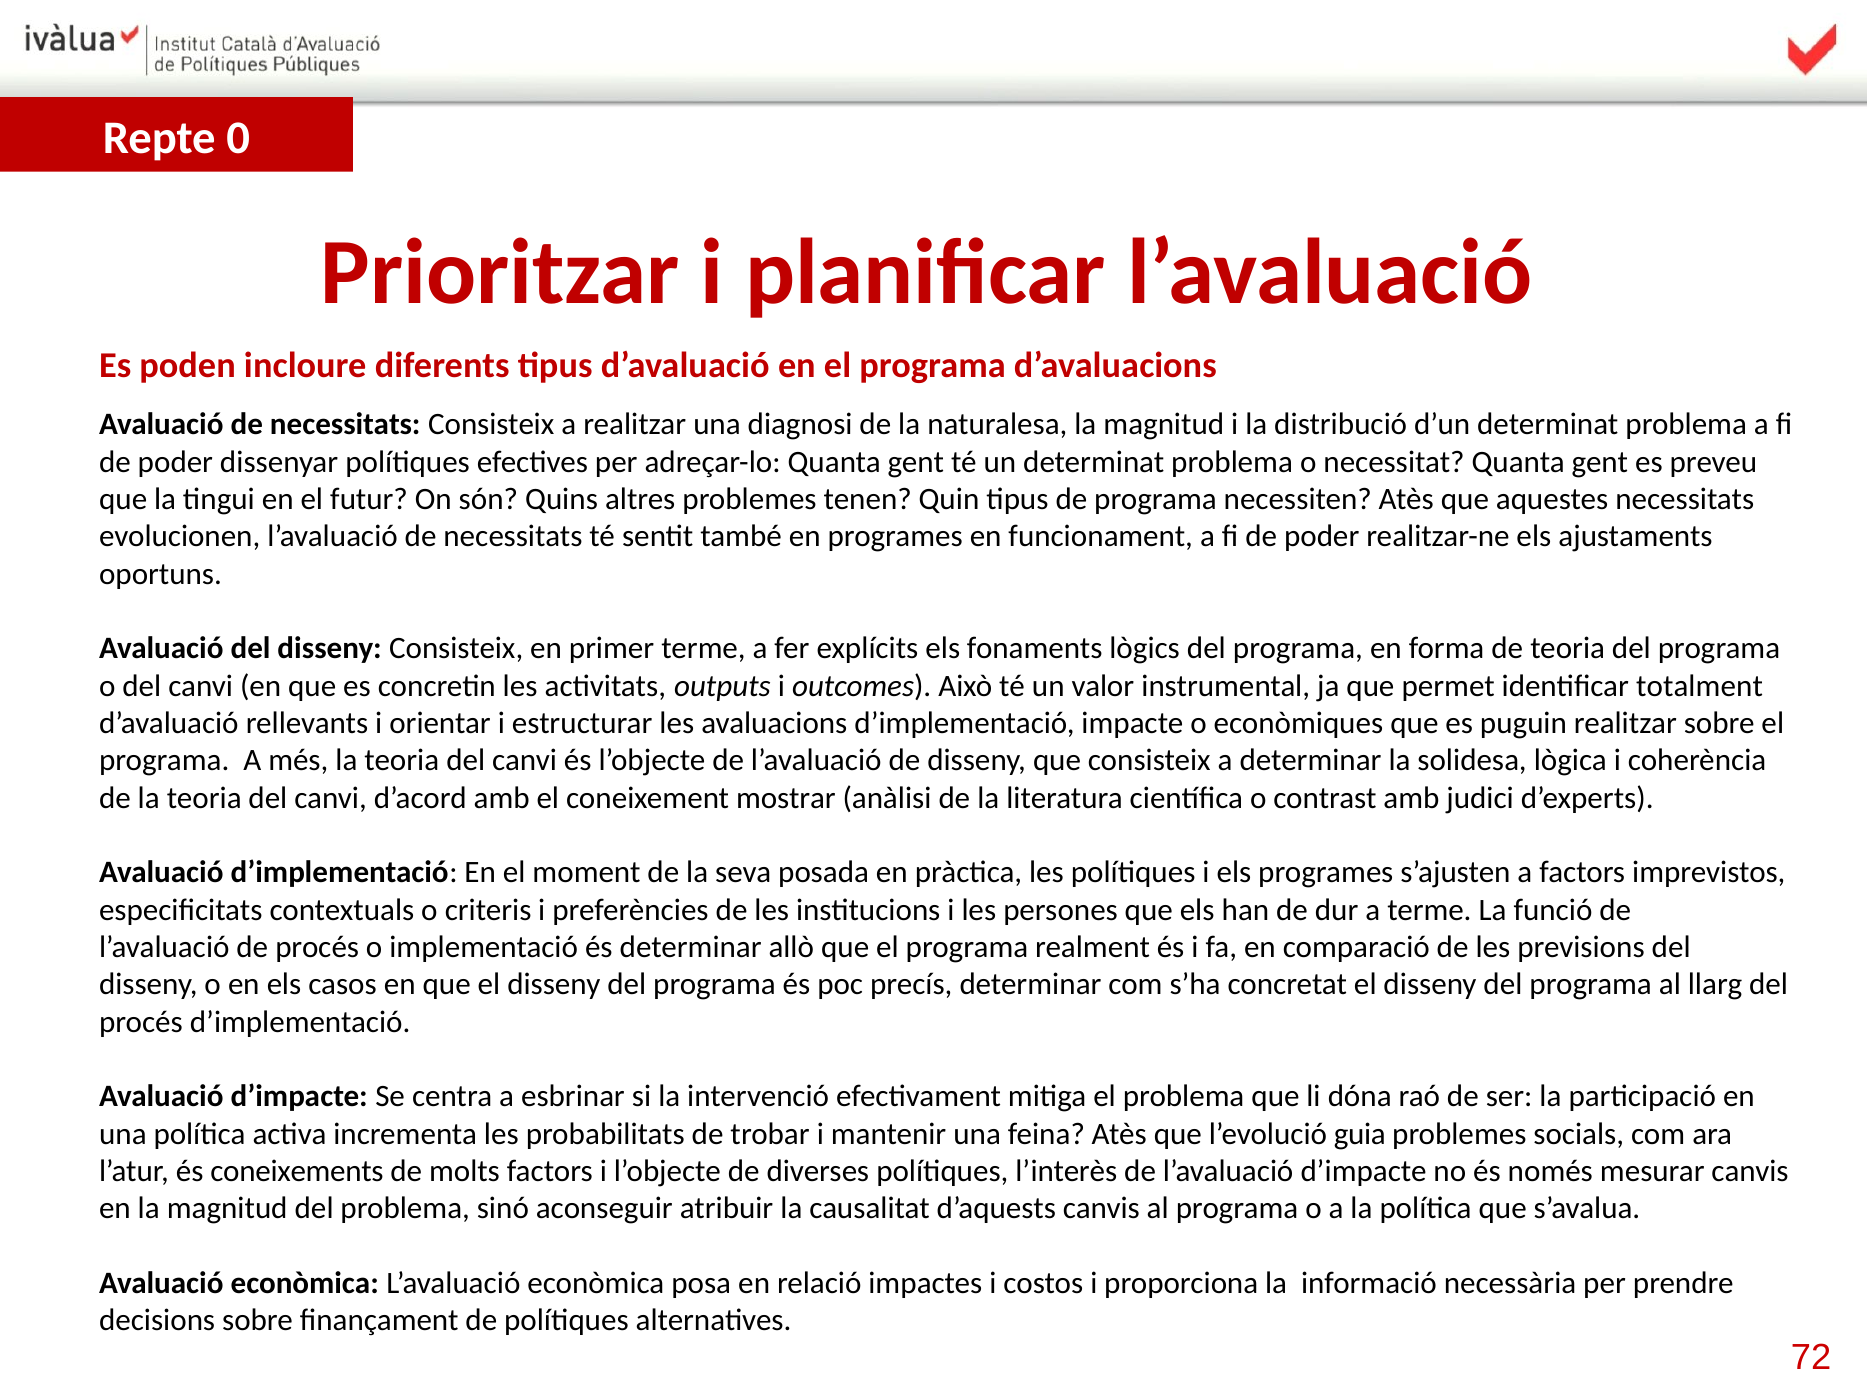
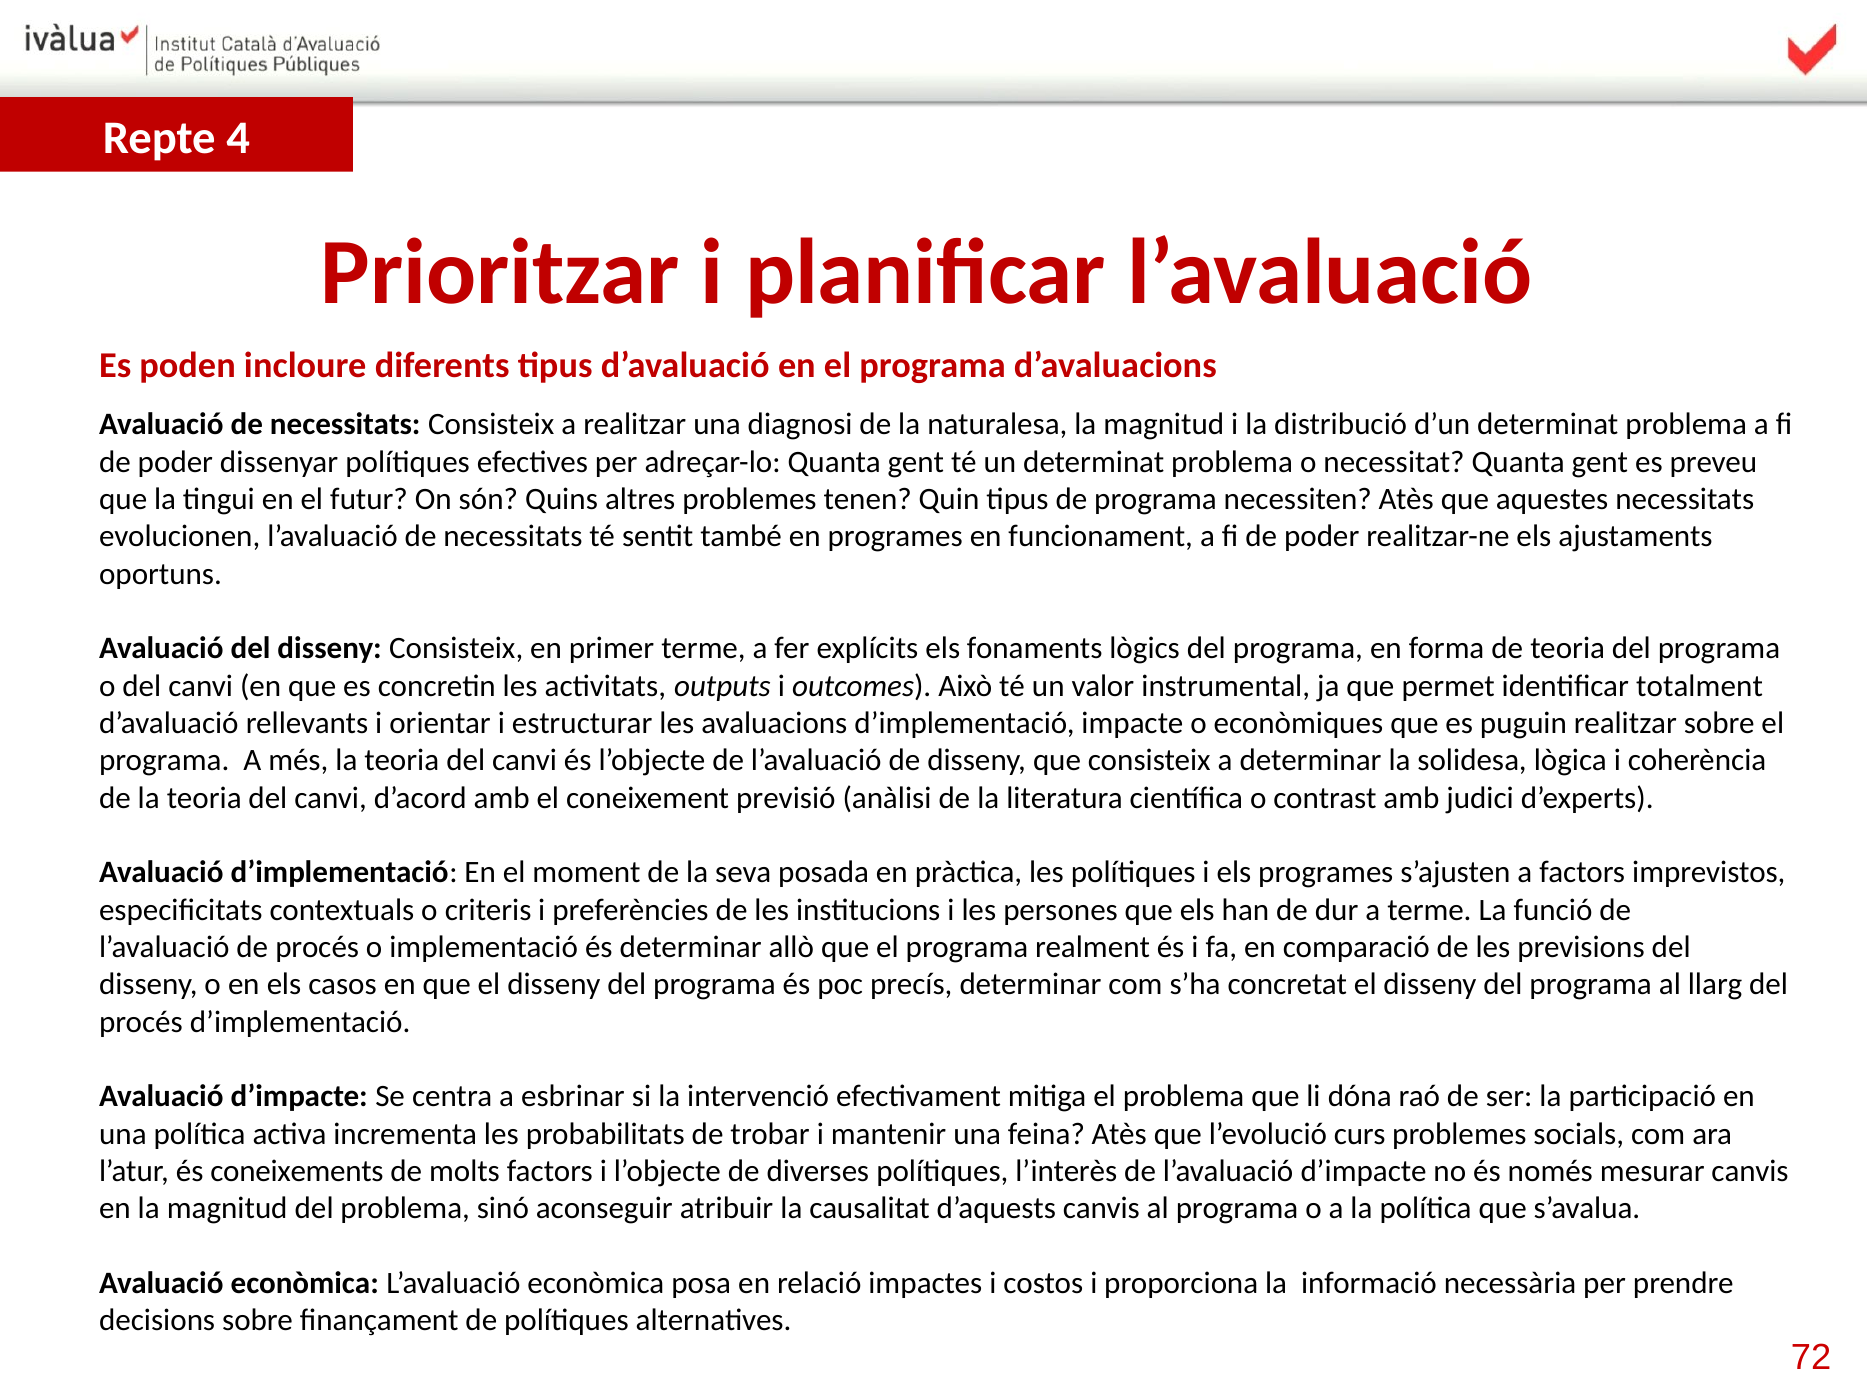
0: 0 -> 4
mostrar: mostrar -> previsió
guia: guia -> curs
